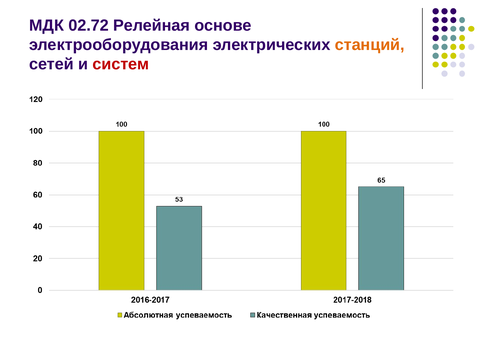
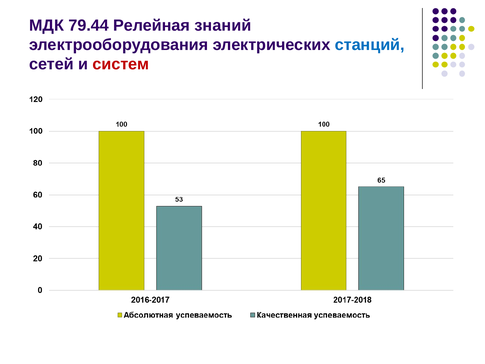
02.72: 02.72 -> 79.44
основе: основе -> знаний
станций colour: orange -> blue
